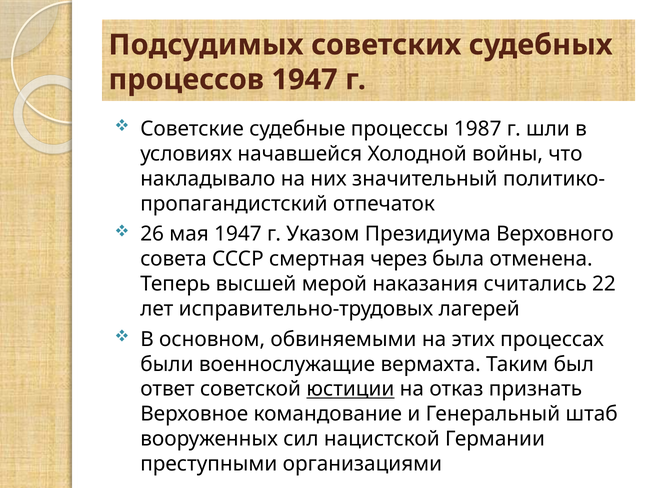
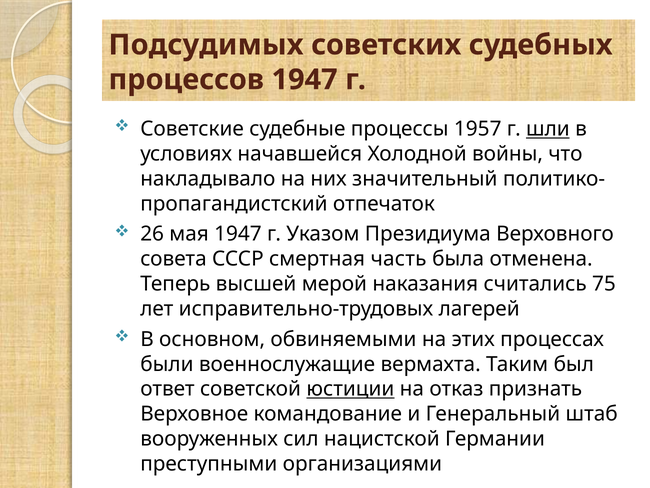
1987: 1987 -> 1957
шли underline: none -> present
через: через -> часть
22: 22 -> 75
